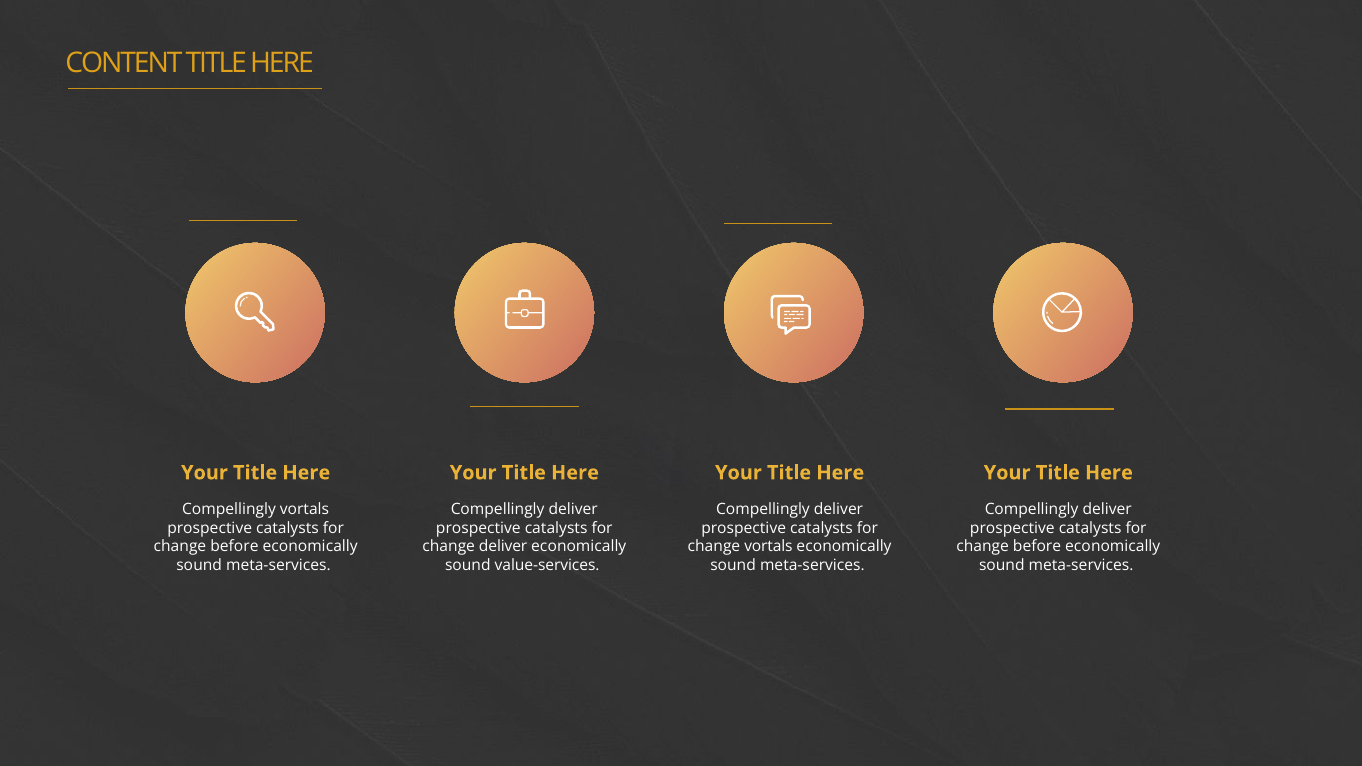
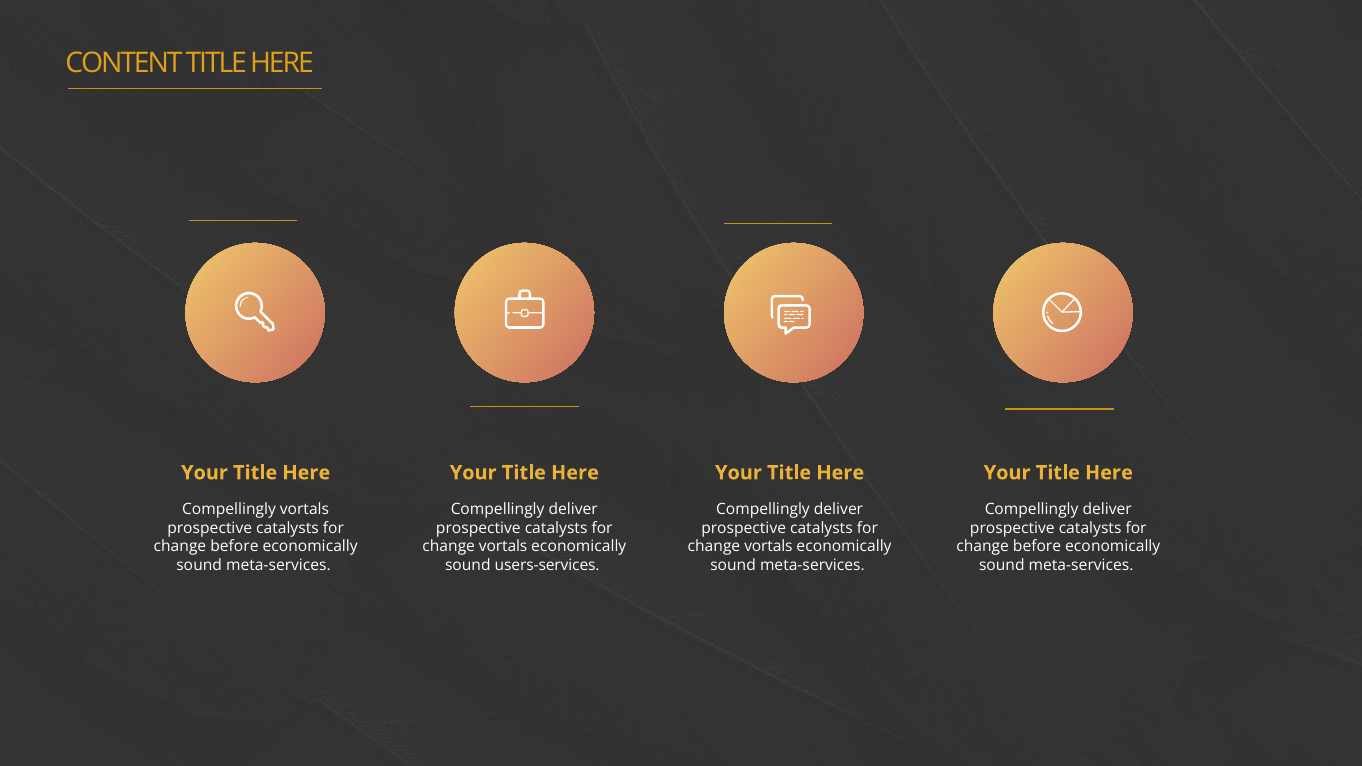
deliver at (503, 547): deliver -> vortals
value-services: value-services -> users-services
